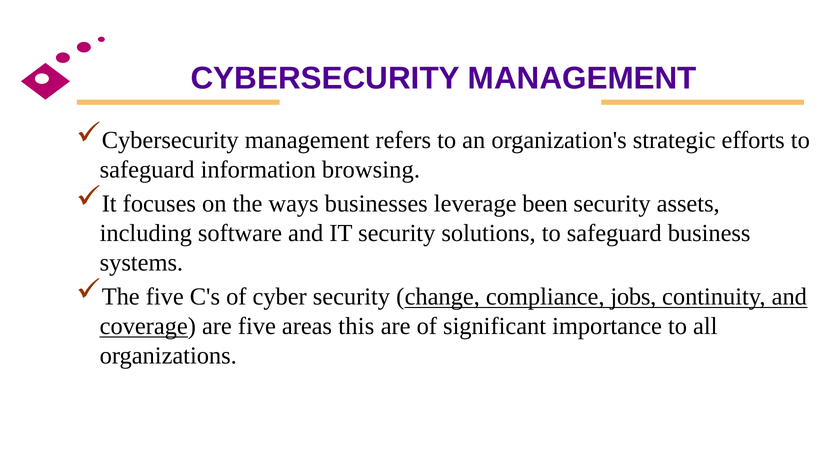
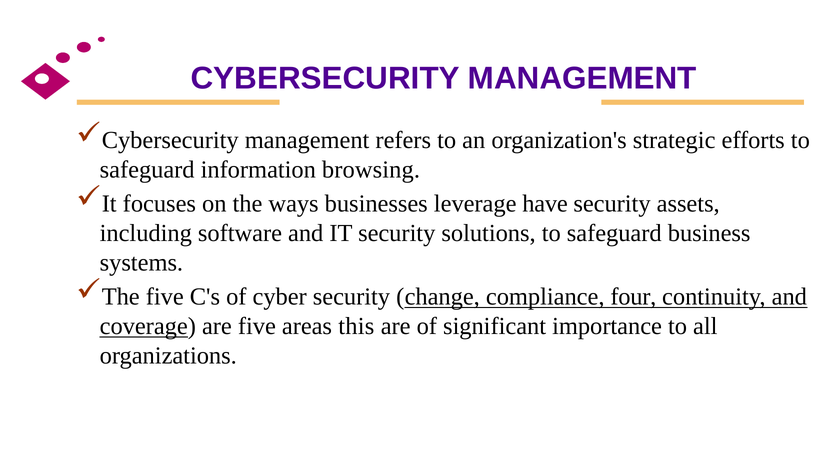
been: been -> have
jobs: jobs -> four
